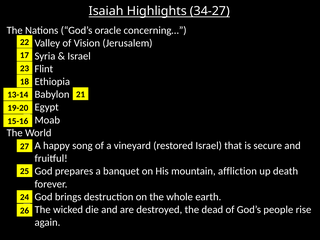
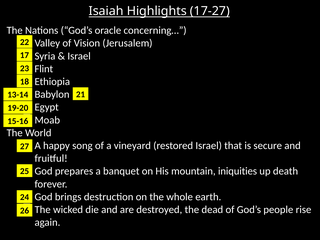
34-27: 34-27 -> 17-27
affliction: affliction -> iniquities
